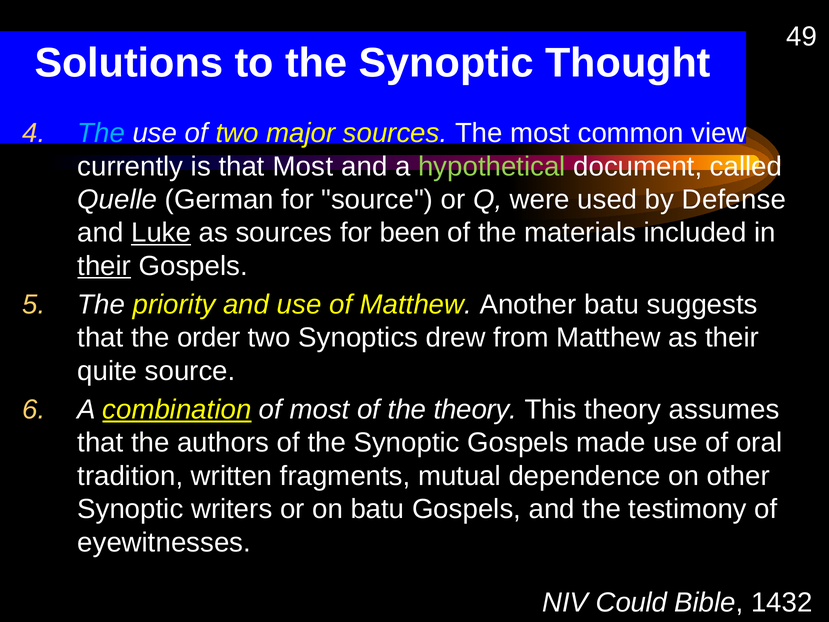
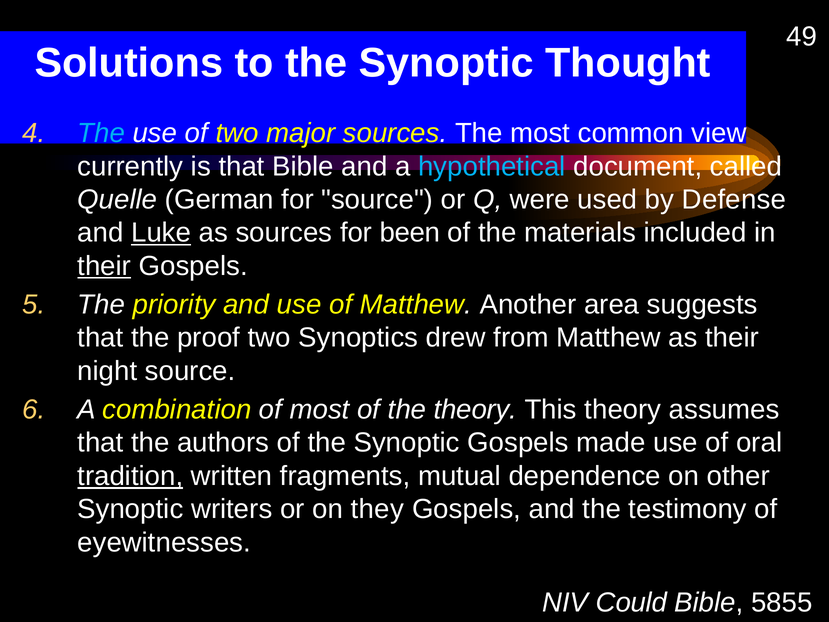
that Most: Most -> Bible
hypothetical colour: light green -> light blue
Another batu: batu -> area
order: order -> proof
quite: quite -> night
combination underline: present -> none
tradition underline: none -> present
on batu: batu -> they
1432: 1432 -> 5855
